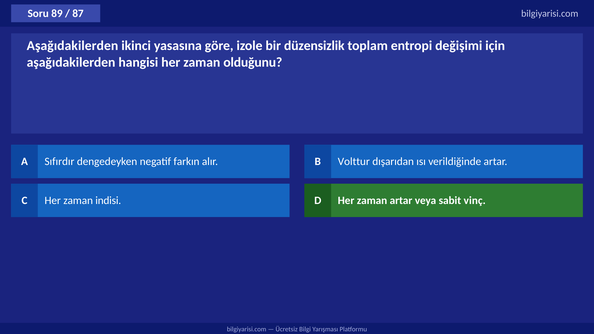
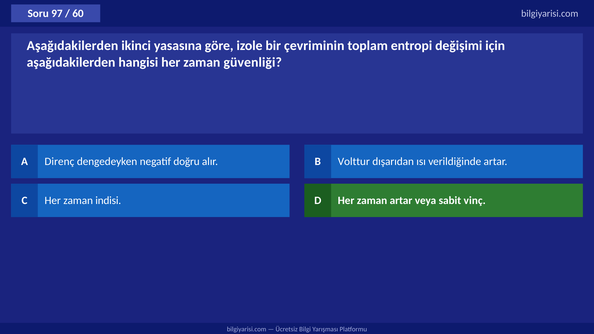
89: 89 -> 97
87: 87 -> 60
düzensizlik: düzensizlik -> çevriminin
olduğunu: olduğunu -> güvenliği
Sıfırdır: Sıfırdır -> Direnç
farkın: farkın -> doğru
